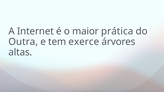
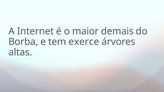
prática: prática -> demais
Outra: Outra -> Borba
